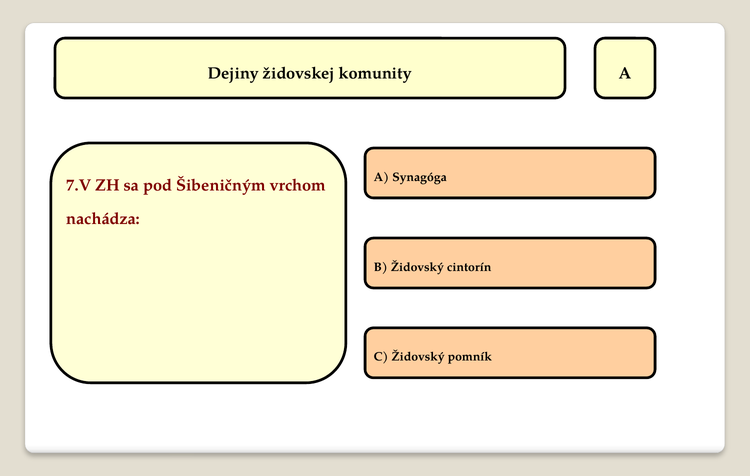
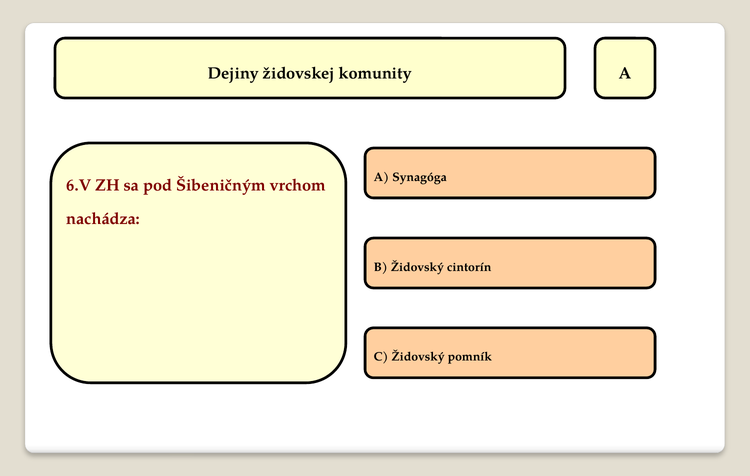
7.V: 7.V -> 6.V
